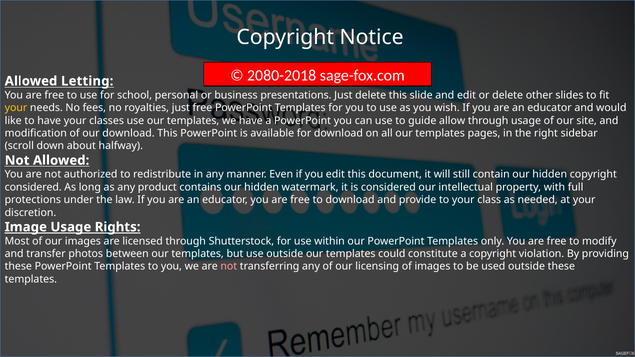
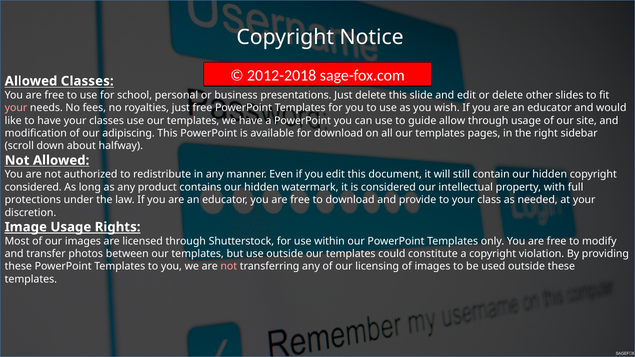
2080-2018: 2080-2018 -> 2012-2018
Allowed Letting: Letting -> Classes
your at (16, 108) colour: yellow -> pink
our download: download -> adipiscing
